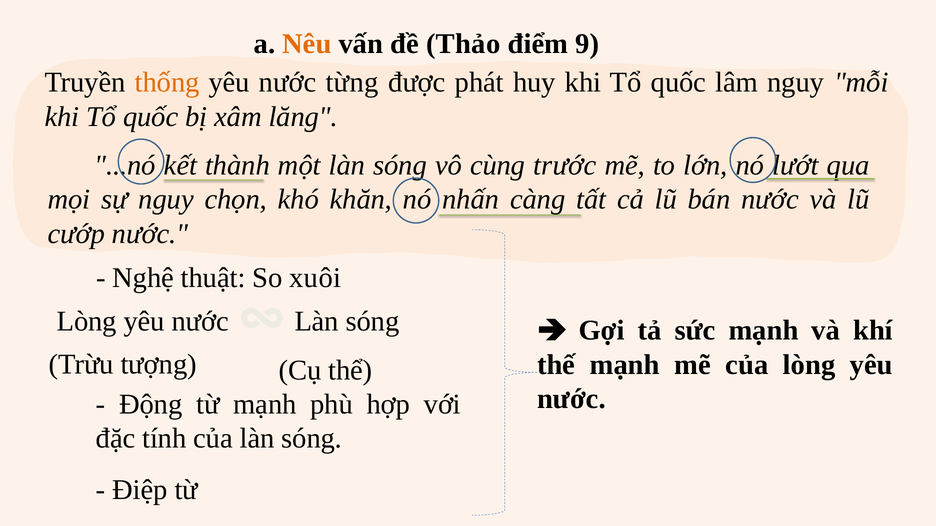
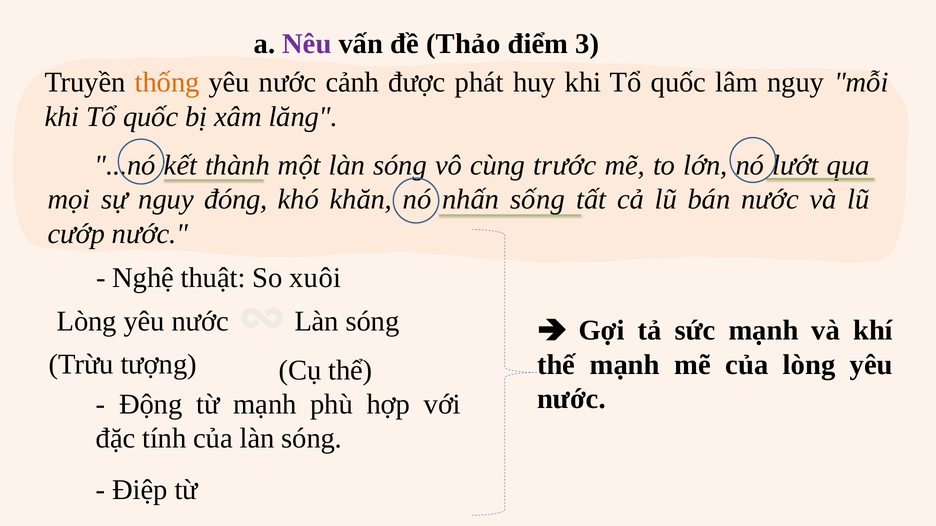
Nêu colour: orange -> purple
9: 9 -> 3
từng: từng -> cảnh
chọn: chọn -> đóng
càng: càng -> sống
